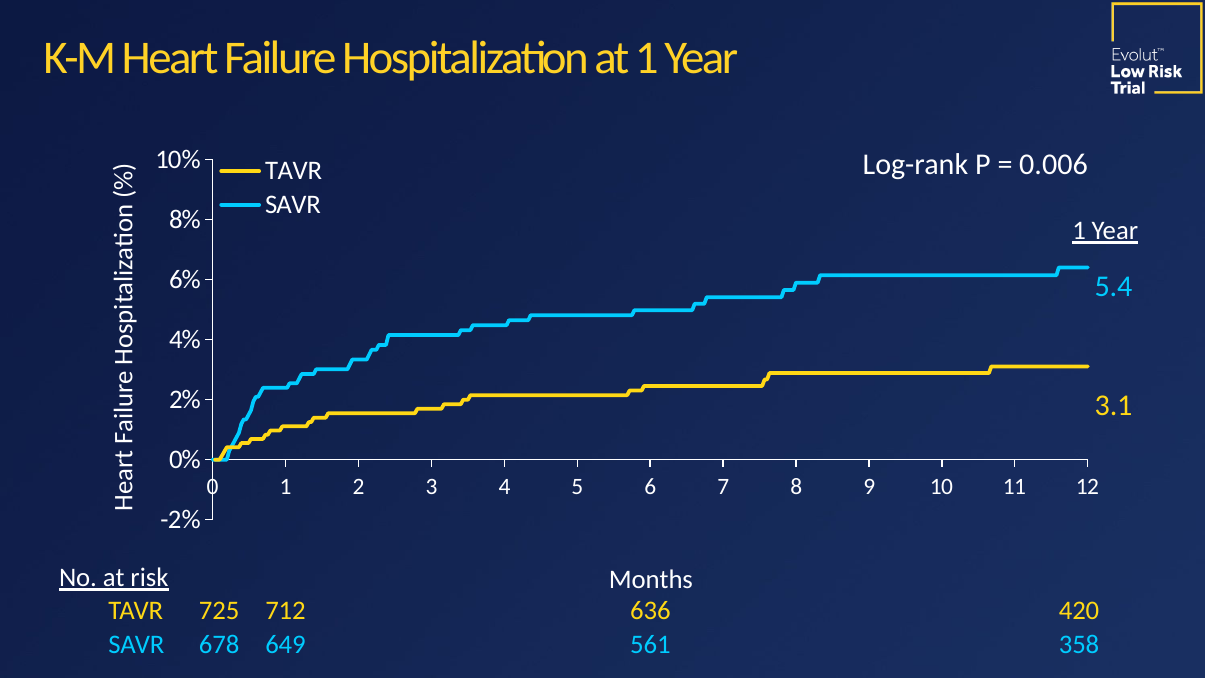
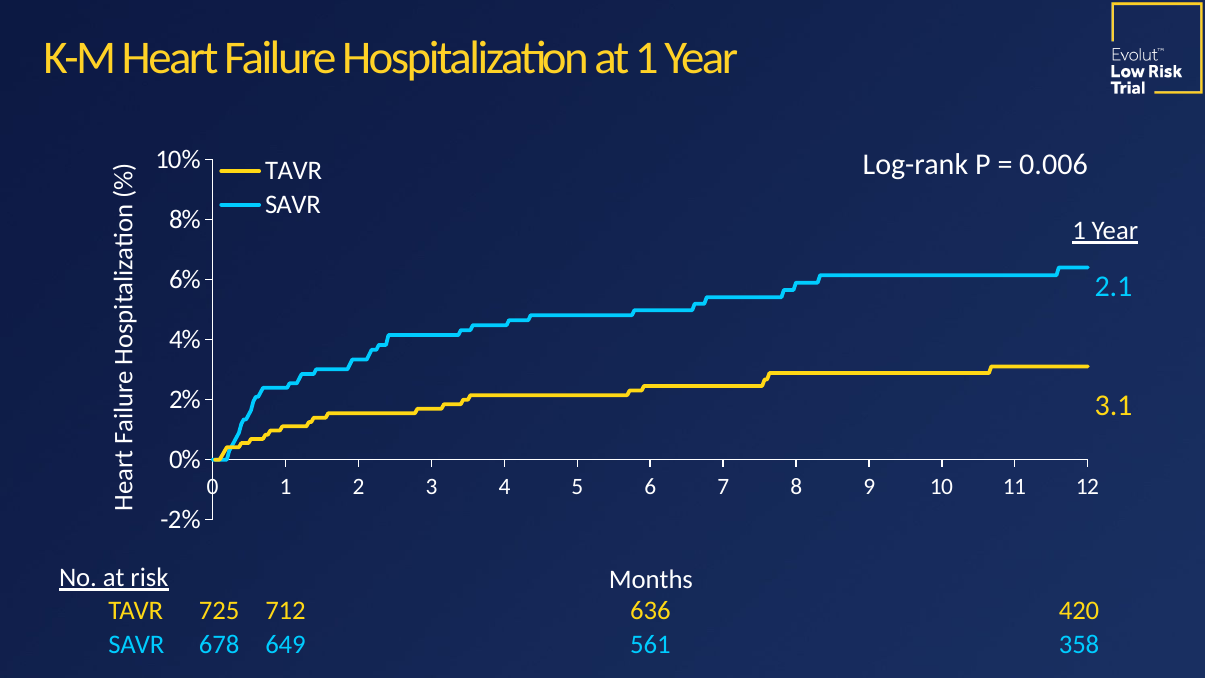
5.4: 5.4 -> 2.1
